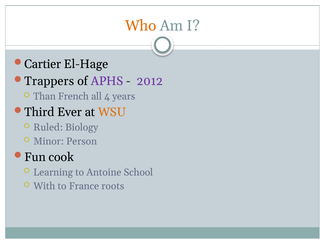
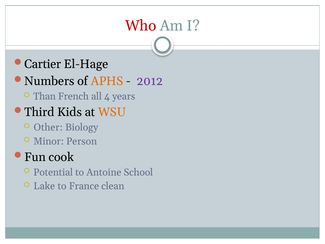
Who colour: orange -> red
Trappers: Trappers -> Numbers
APHS colour: purple -> orange
Ever: Ever -> Kids
Ruled: Ruled -> Other
Learning: Learning -> Potential
With: With -> Lake
roots: roots -> clean
